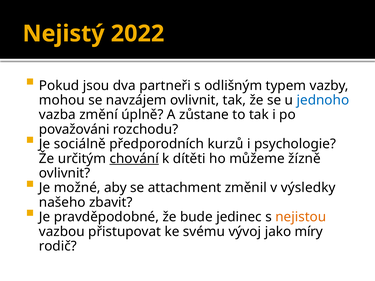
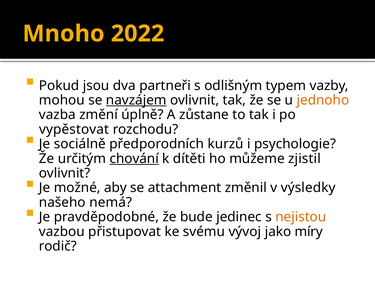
Nejistý: Nejistý -> Mnoho
navzájem underline: none -> present
jednoho colour: blue -> orange
považováni: považováni -> vypěstovat
žízně: žízně -> zjistil
zbavit: zbavit -> nemá
